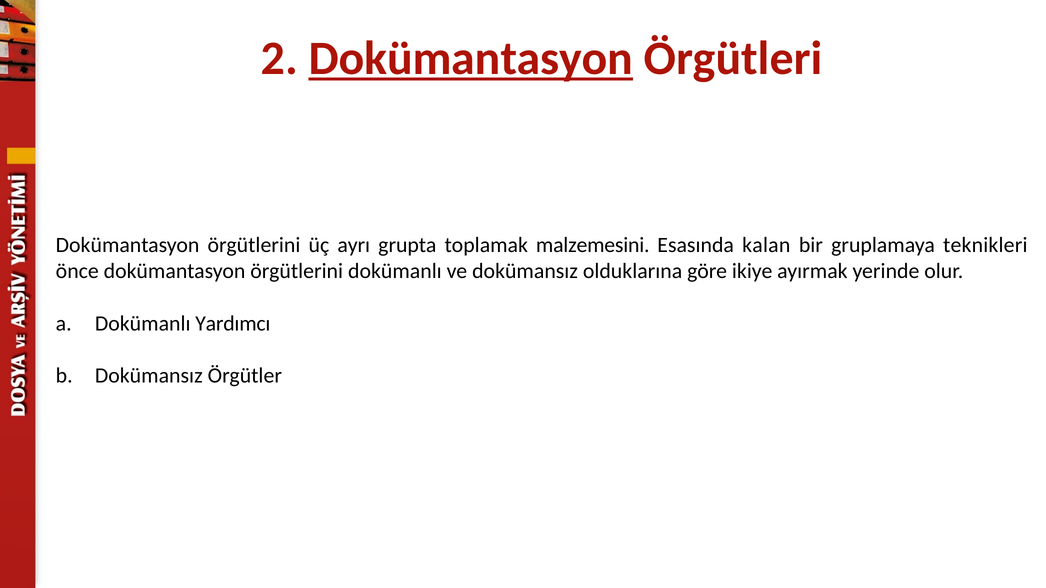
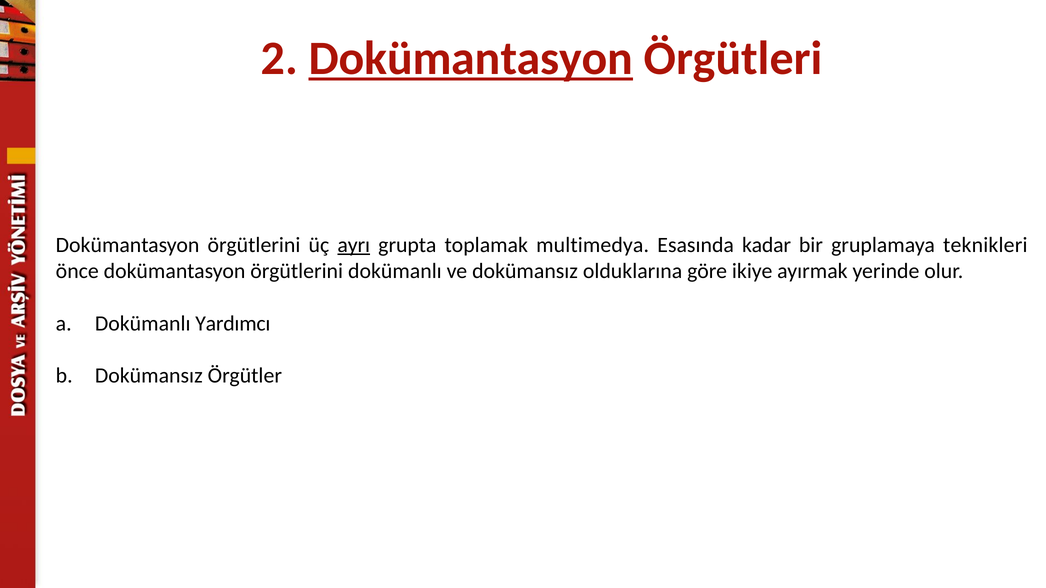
ayrı underline: none -> present
malzemesini: malzemesini -> multimedya
kalan: kalan -> kadar
